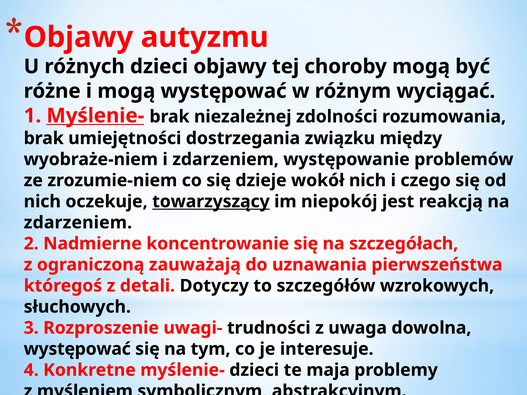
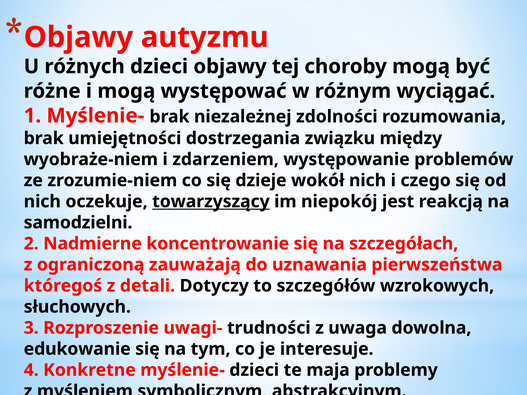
Myślenie- at (95, 116) underline: present -> none
zdarzeniem at (78, 223): zdarzeniem -> samodzielni
występować at (77, 349): występować -> edukowanie
